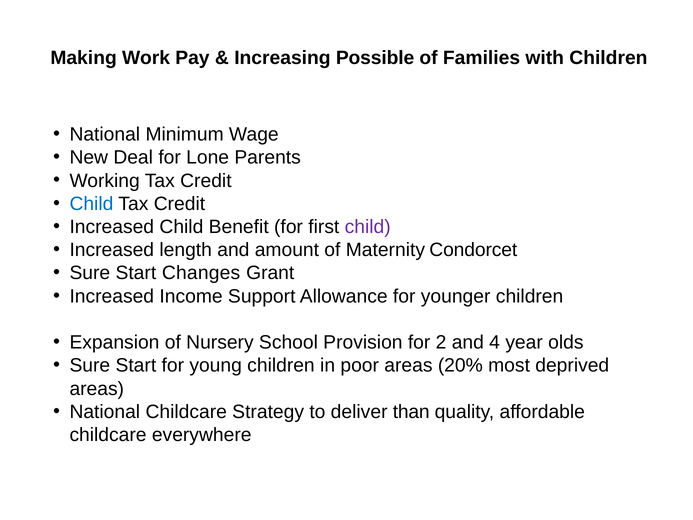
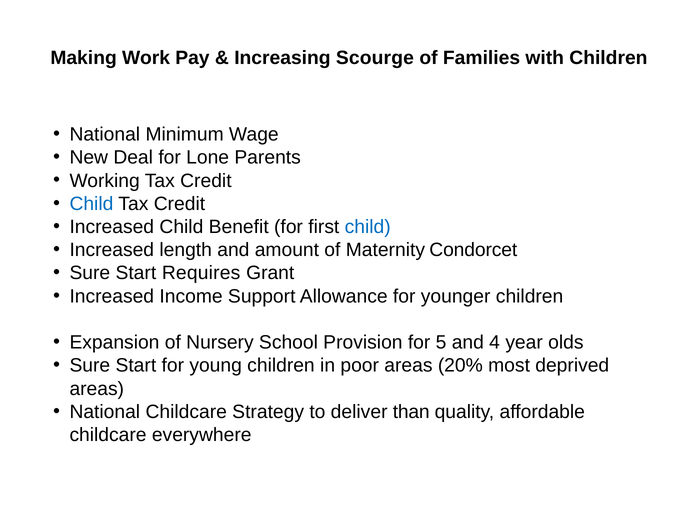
Possible: Possible -> Scourge
child at (368, 227) colour: purple -> blue
Changes: Changes -> Requires
2: 2 -> 5
